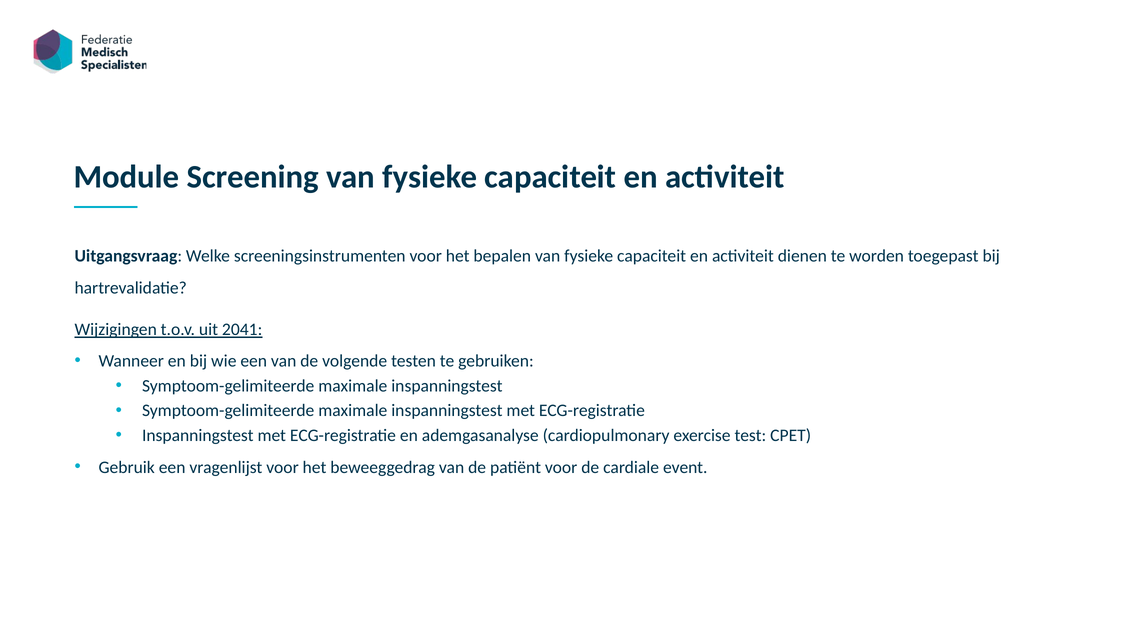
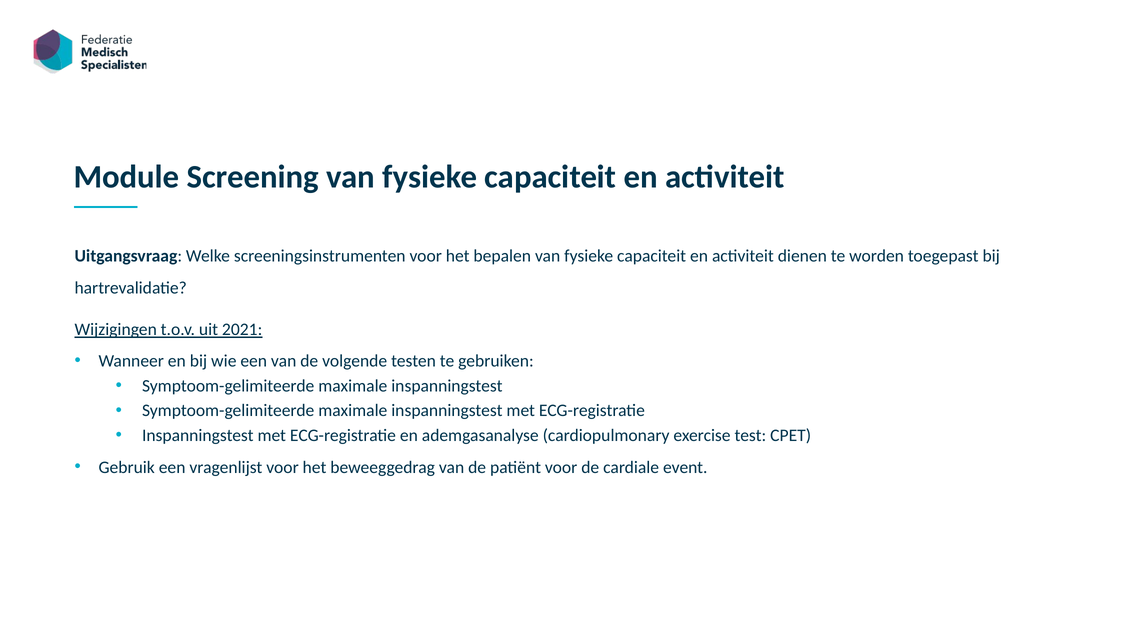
2041: 2041 -> 2021
